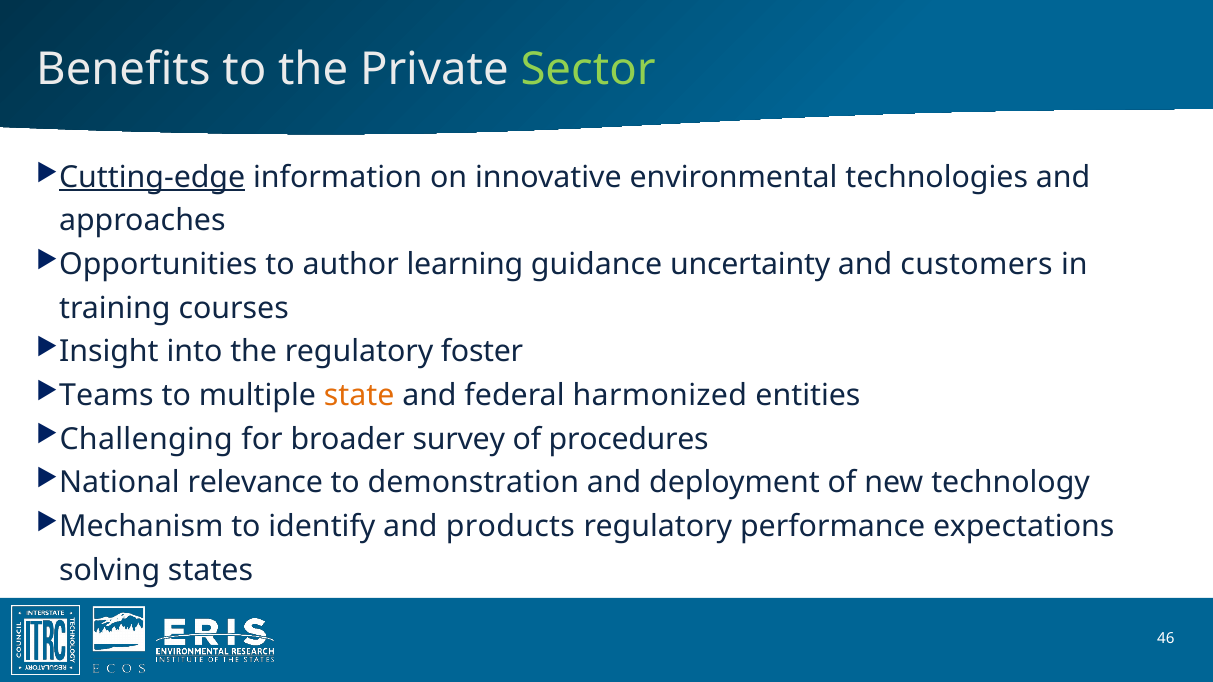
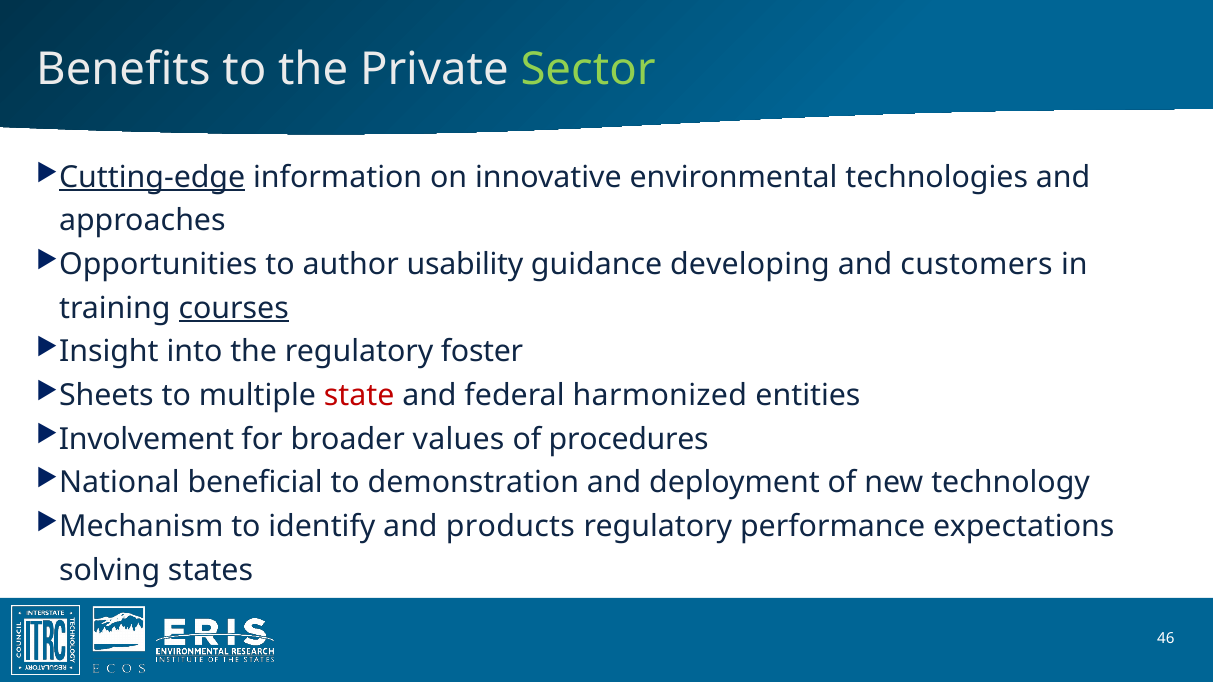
learning: learning -> usability
uncertainty: uncertainty -> developing
courses underline: none -> present
Teams: Teams -> Sheets
state colour: orange -> red
Challenging: Challenging -> Involvement
survey: survey -> values
relevance: relevance -> beneficial
